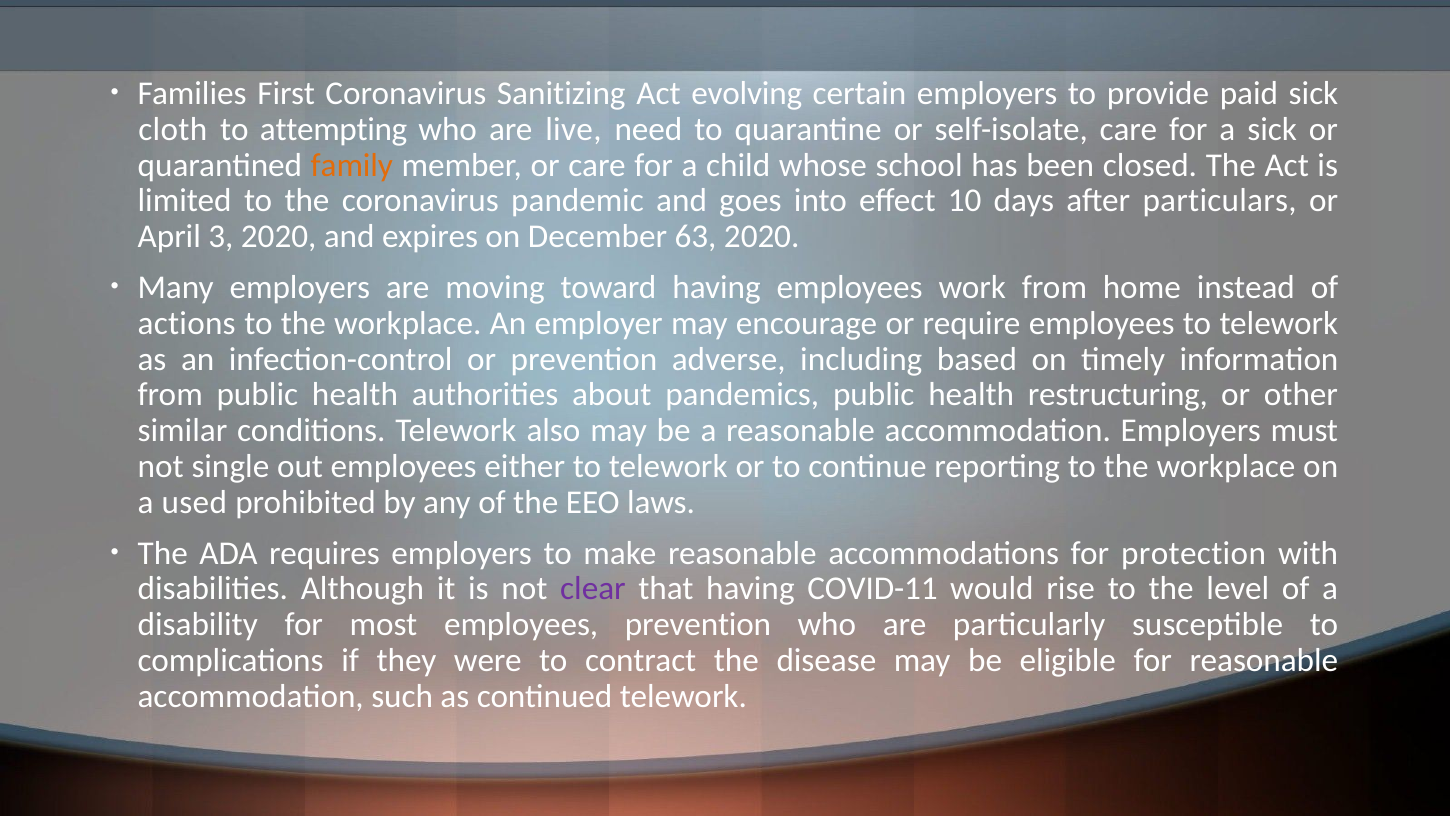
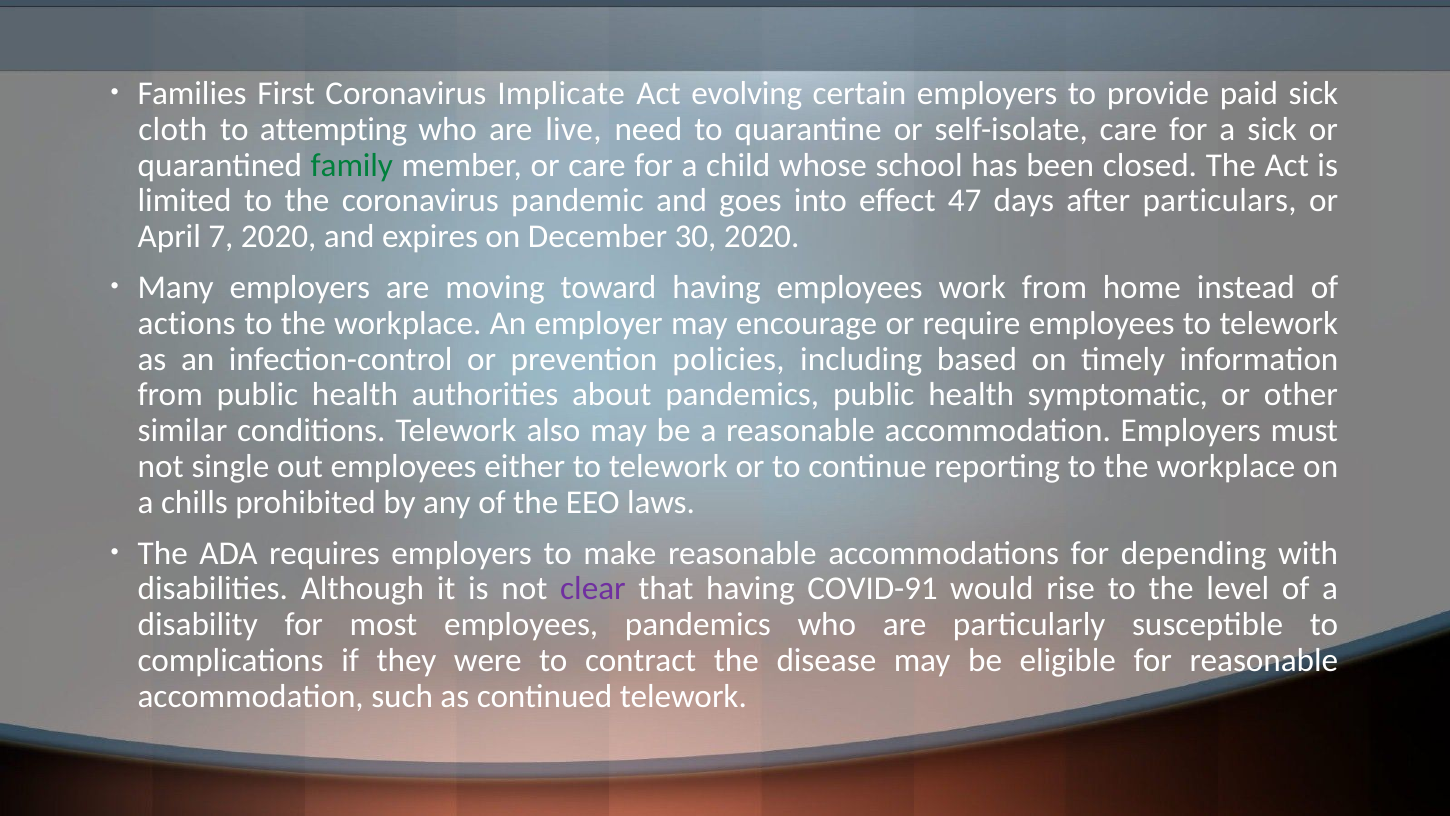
Sanitizing: Sanitizing -> Implicate
family colour: orange -> green
10: 10 -> 47
3: 3 -> 7
63: 63 -> 30
adverse: adverse -> policies
restructuring: restructuring -> symptomatic
used: used -> chills
protection: protection -> depending
COVID-11: COVID-11 -> COVID-91
employees prevention: prevention -> pandemics
